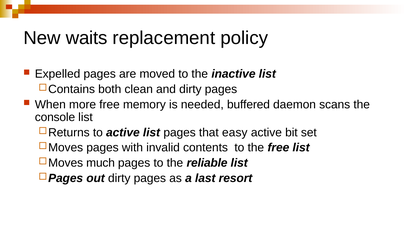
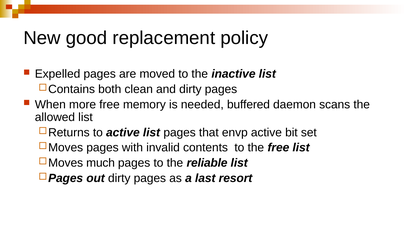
waits: waits -> good
console: console -> allowed
easy: easy -> envp
